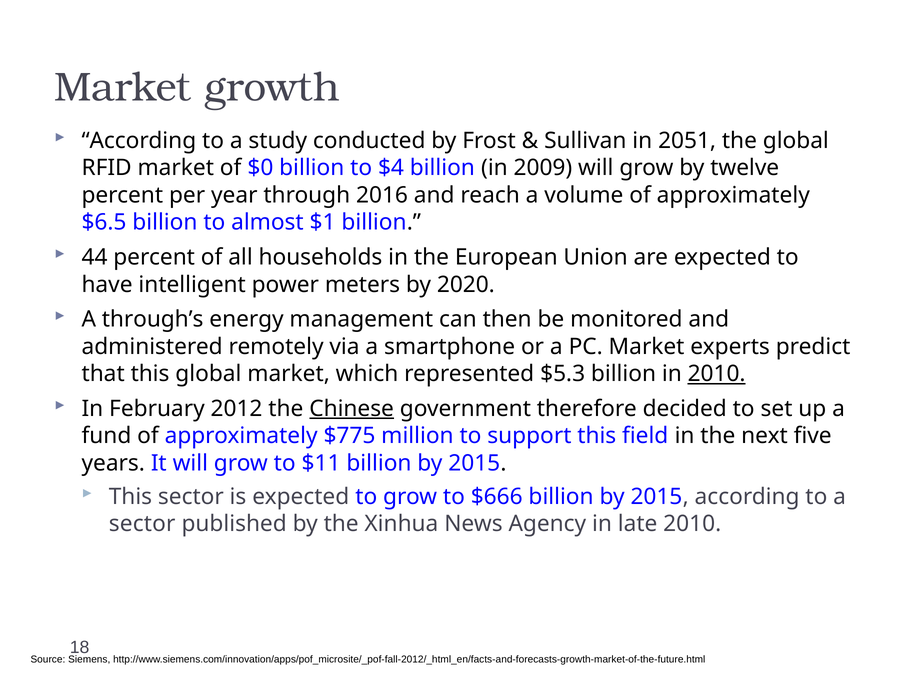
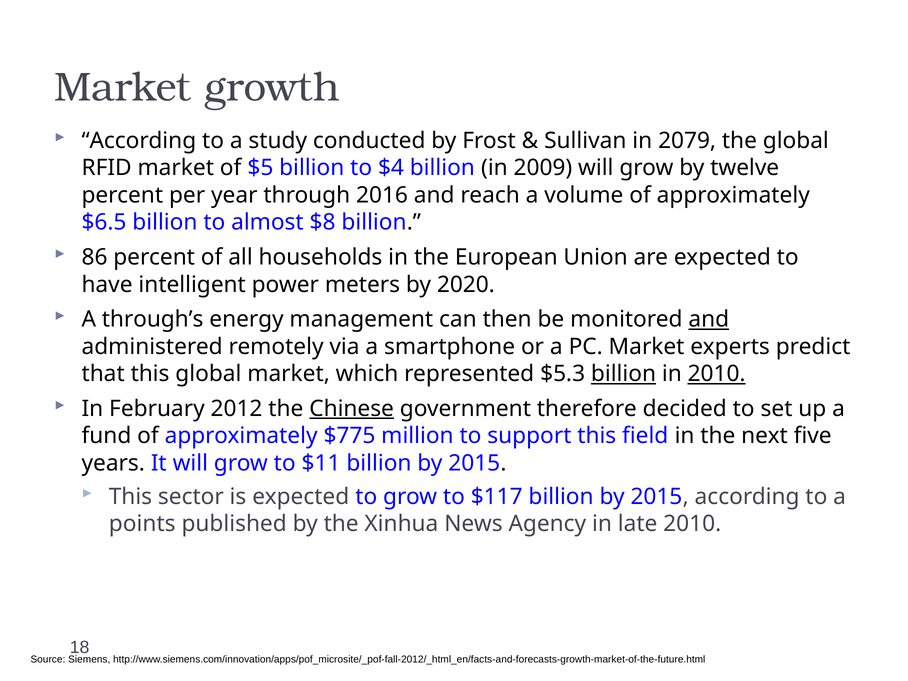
2051: 2051 -> 2079
$0: $0 -> $5
$1: $1 -> $8
44: 44 -> 86
and at (709, 319) underline: none -> present
billion at (624, 374) underline: none -> present
$666: $666 -> $117
sector at (142, 524): sector -> points
